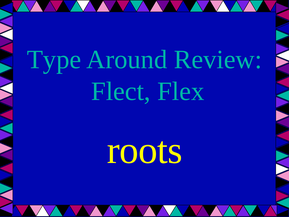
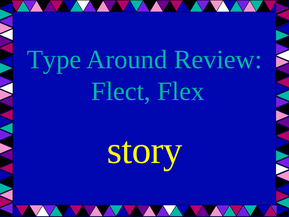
roots: roots -> story
